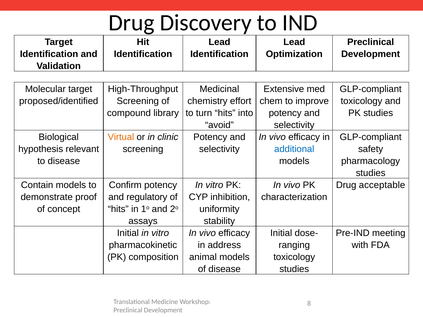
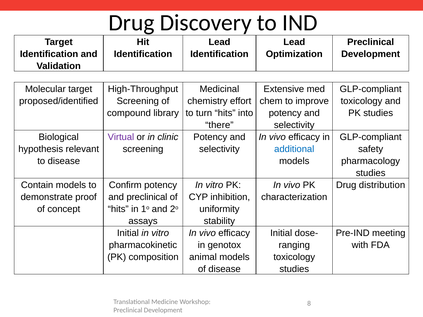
avoid: avoid -> there
Virtual colour: orange -> purple
acceptable: acceptable -> distribution
and regulatory: regulatory -> preclinical
address: address -> genotox
